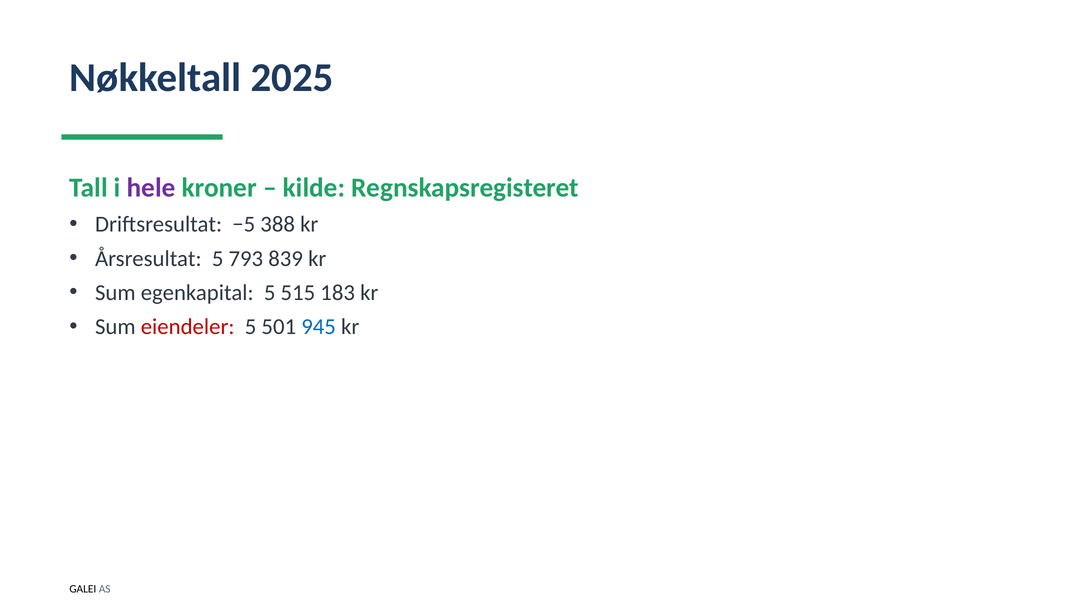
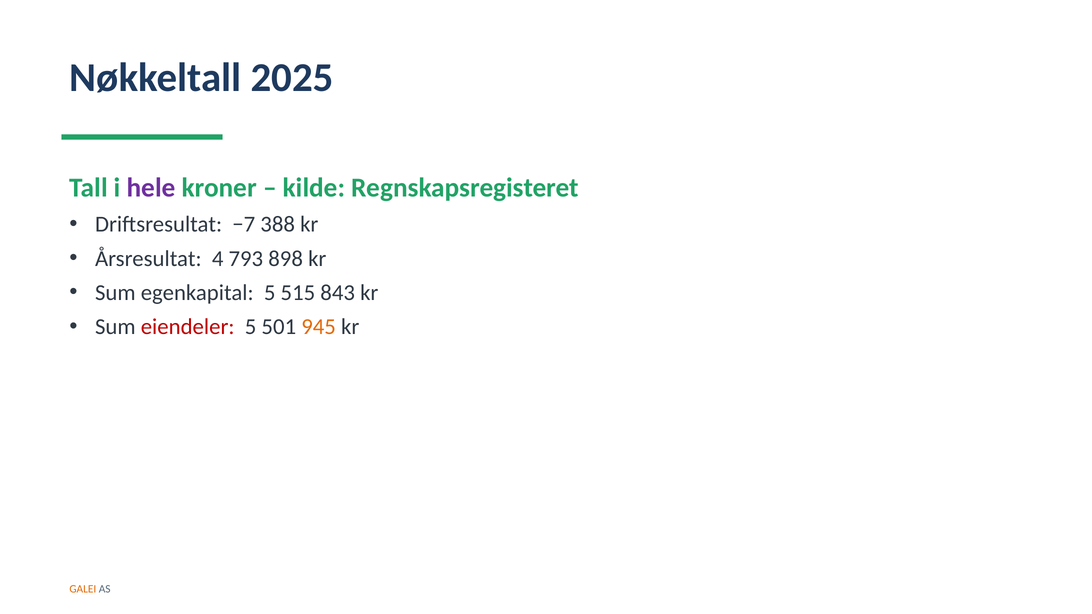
−5: −5 -> −7
Årsresultat 5: 5 -> 4
839: 839 -> 898
183: 183 -> 843
945 colour: blue -> orange
GALEI colour: black -> orange
